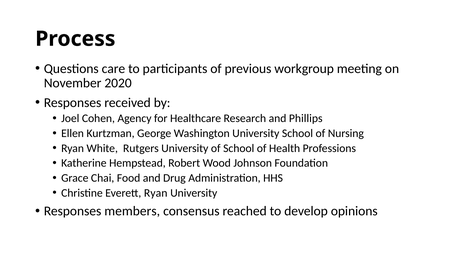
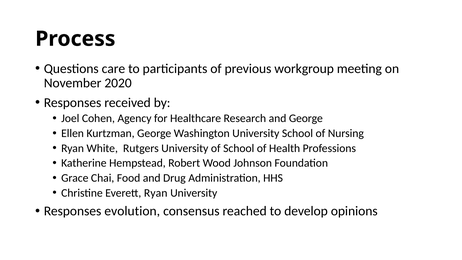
and Phillips: Phillips -> George
members: members -> evolution
